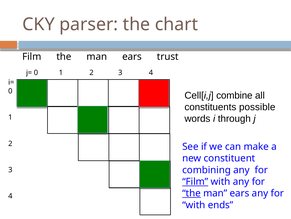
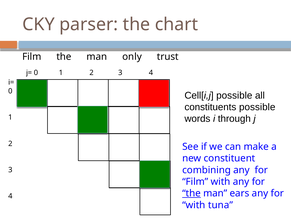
Film the man ears: ears -> only
Cell[i,j combine: combine -> possible
Film at (195, 181) underline: present -> none
ends: ends -> tuna
